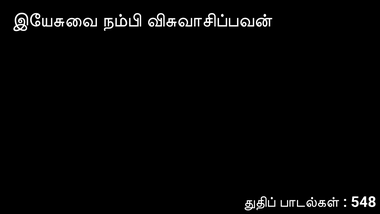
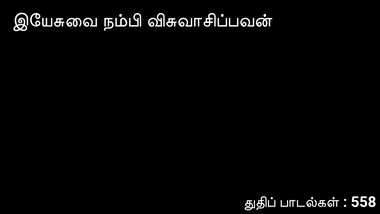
548: 548 -> 558
